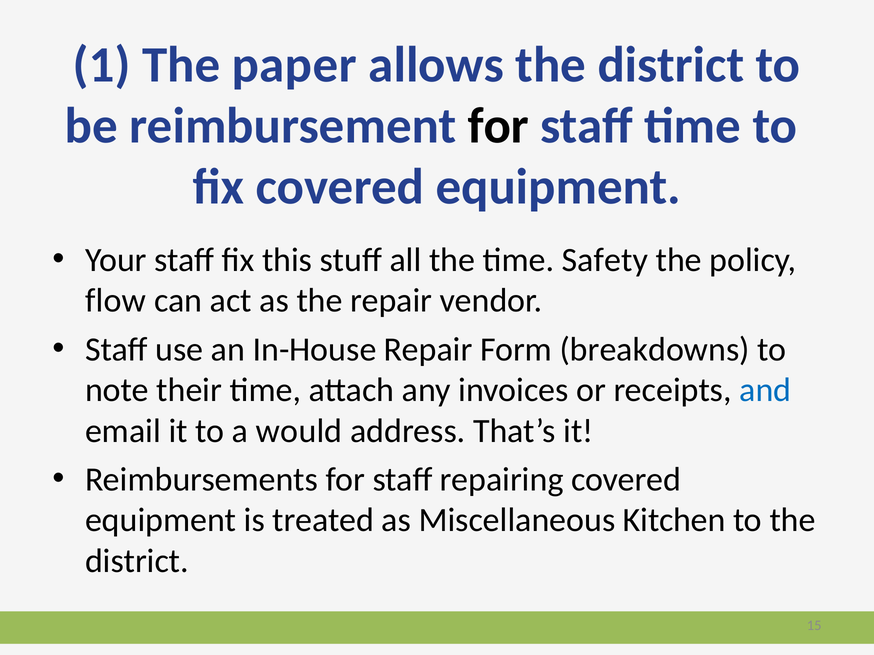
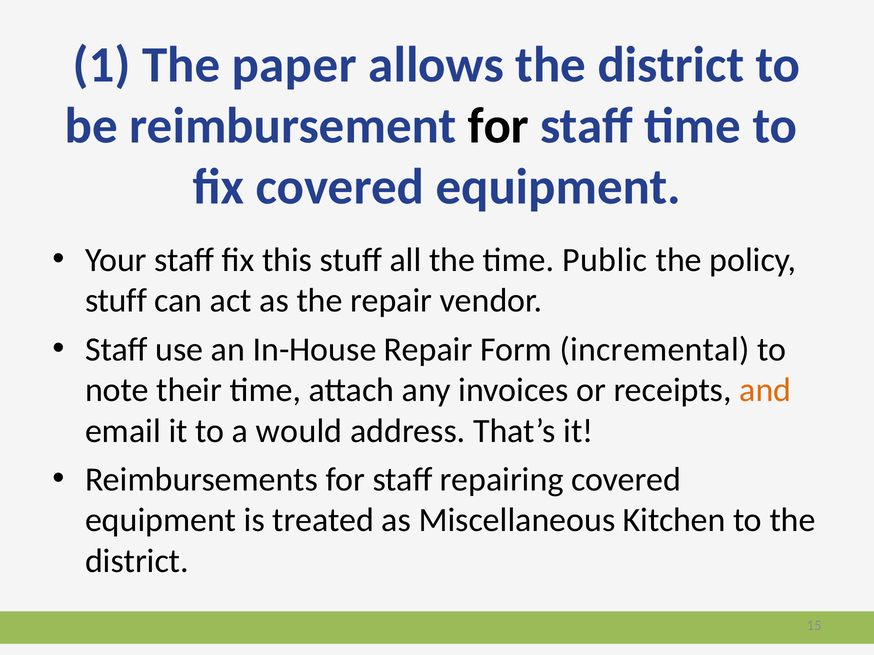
Safety: Safety -> Public
flow at (116, 301): flow -> stuff
breakdowns: breakdowns -> incremental
and colour: blue -> orange
